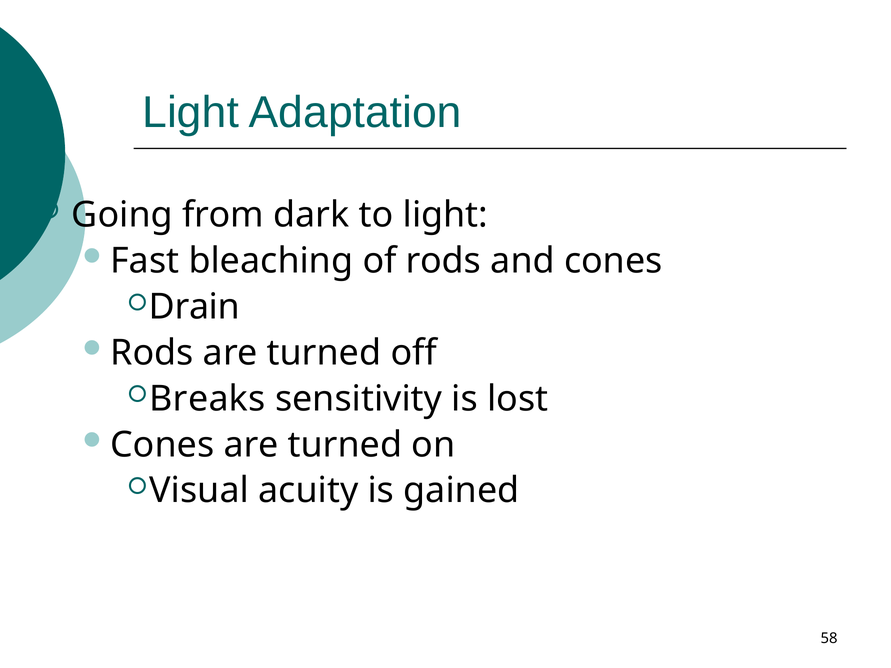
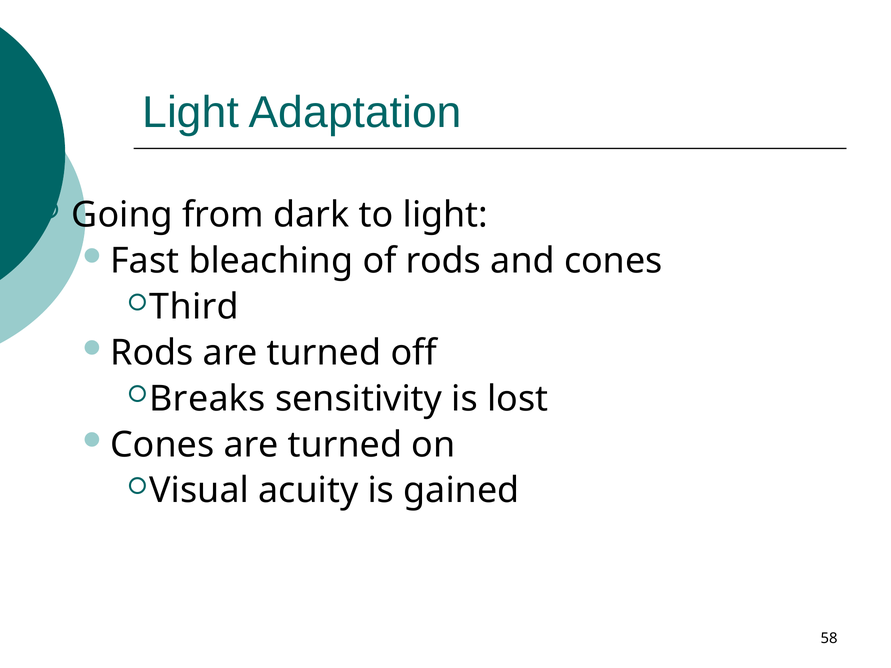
Drain: Drain -> Third
